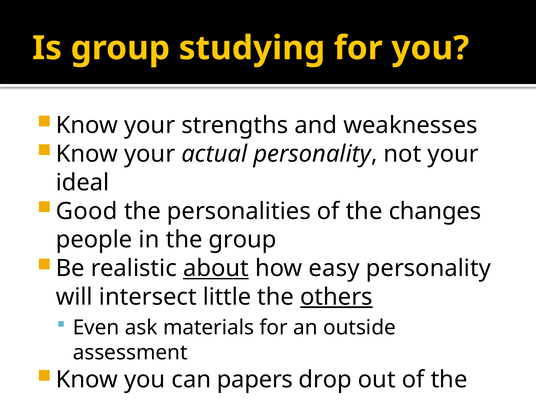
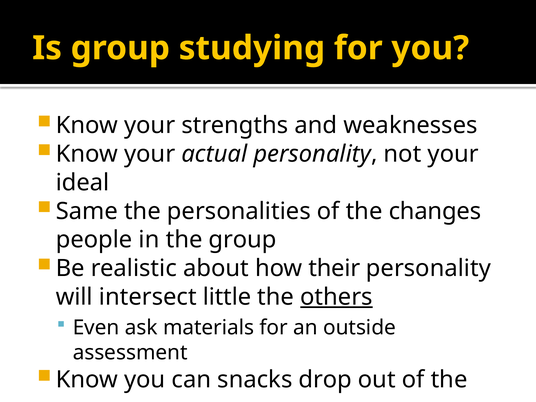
Good: Good -> Same
about underline: present -> none
easy: easy -> their
papers: papers -> snacks
